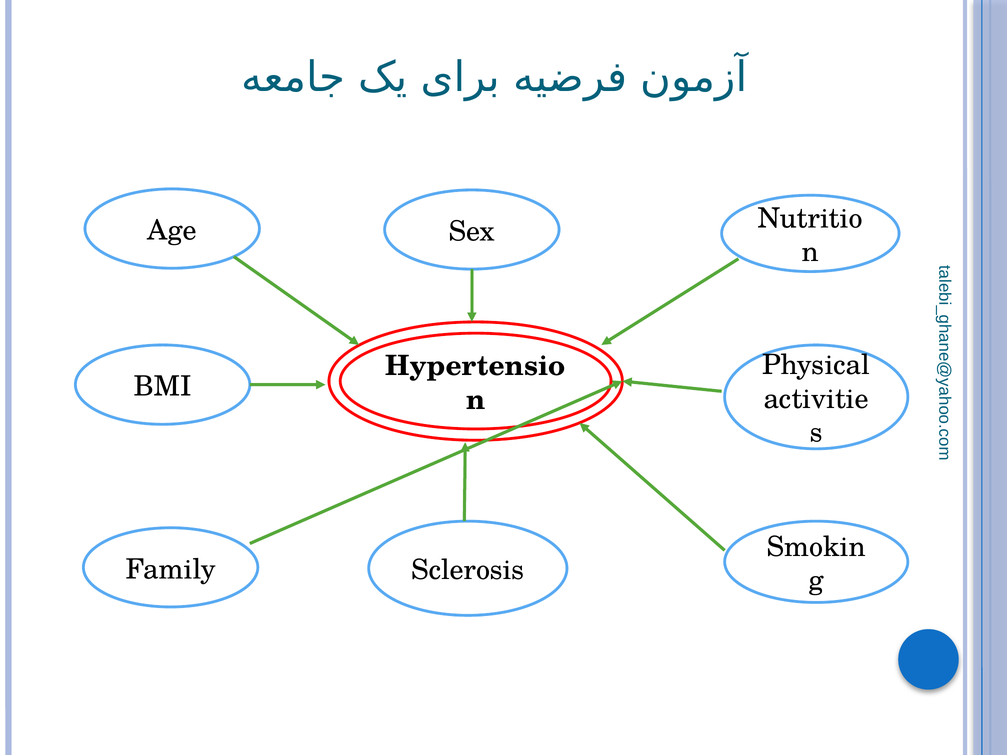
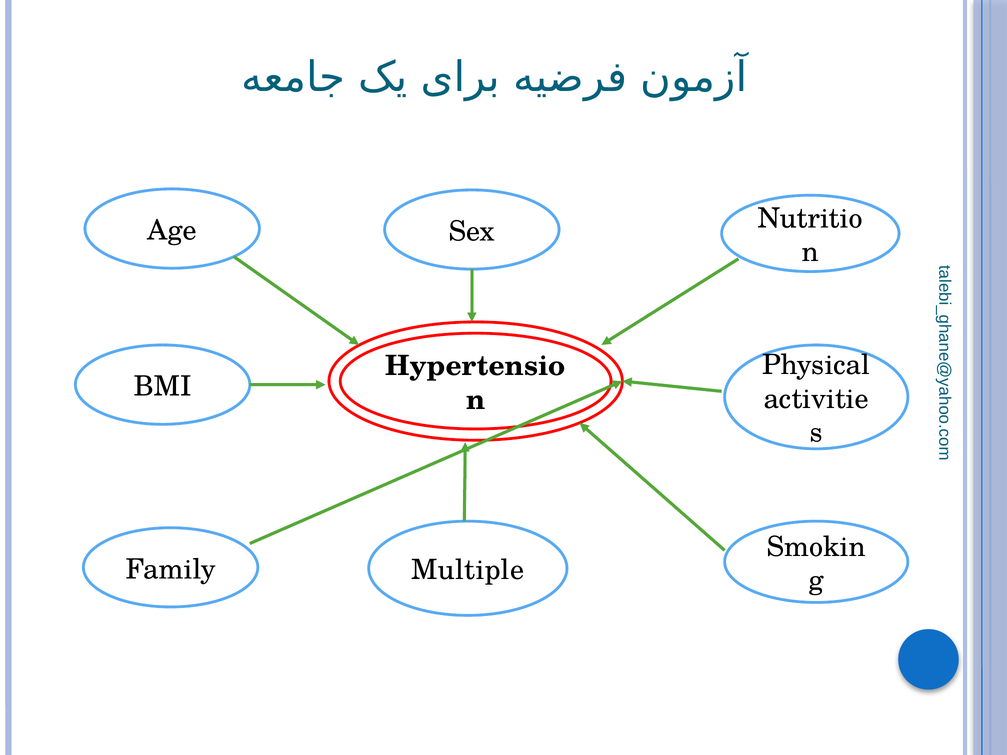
Sclerosis: Sclerosis -> Multiple
